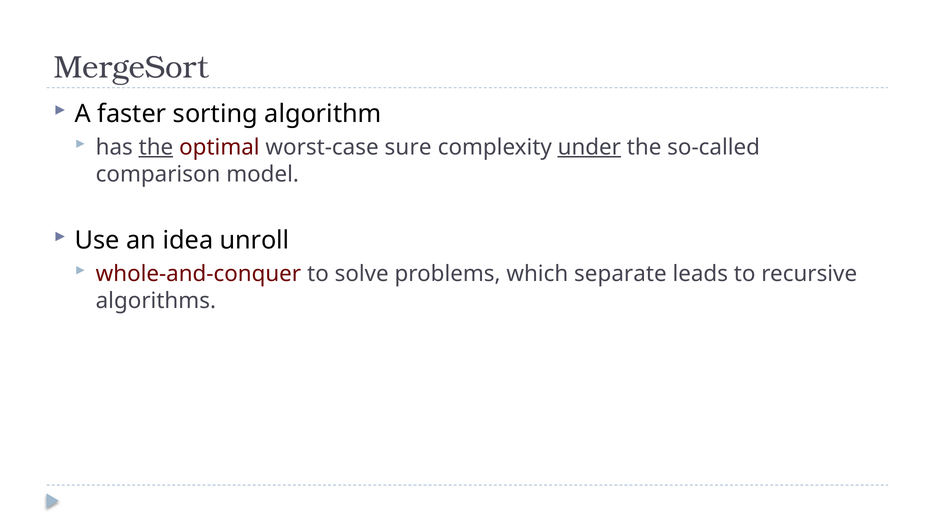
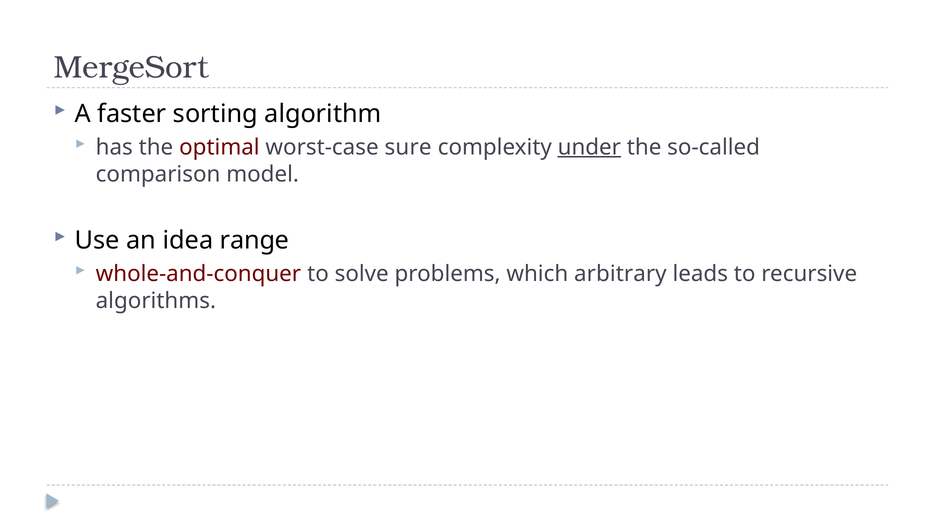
the at (156, 147) underline: present -> none
unroll: unroll -> range
separate: separate -> arbitrary
